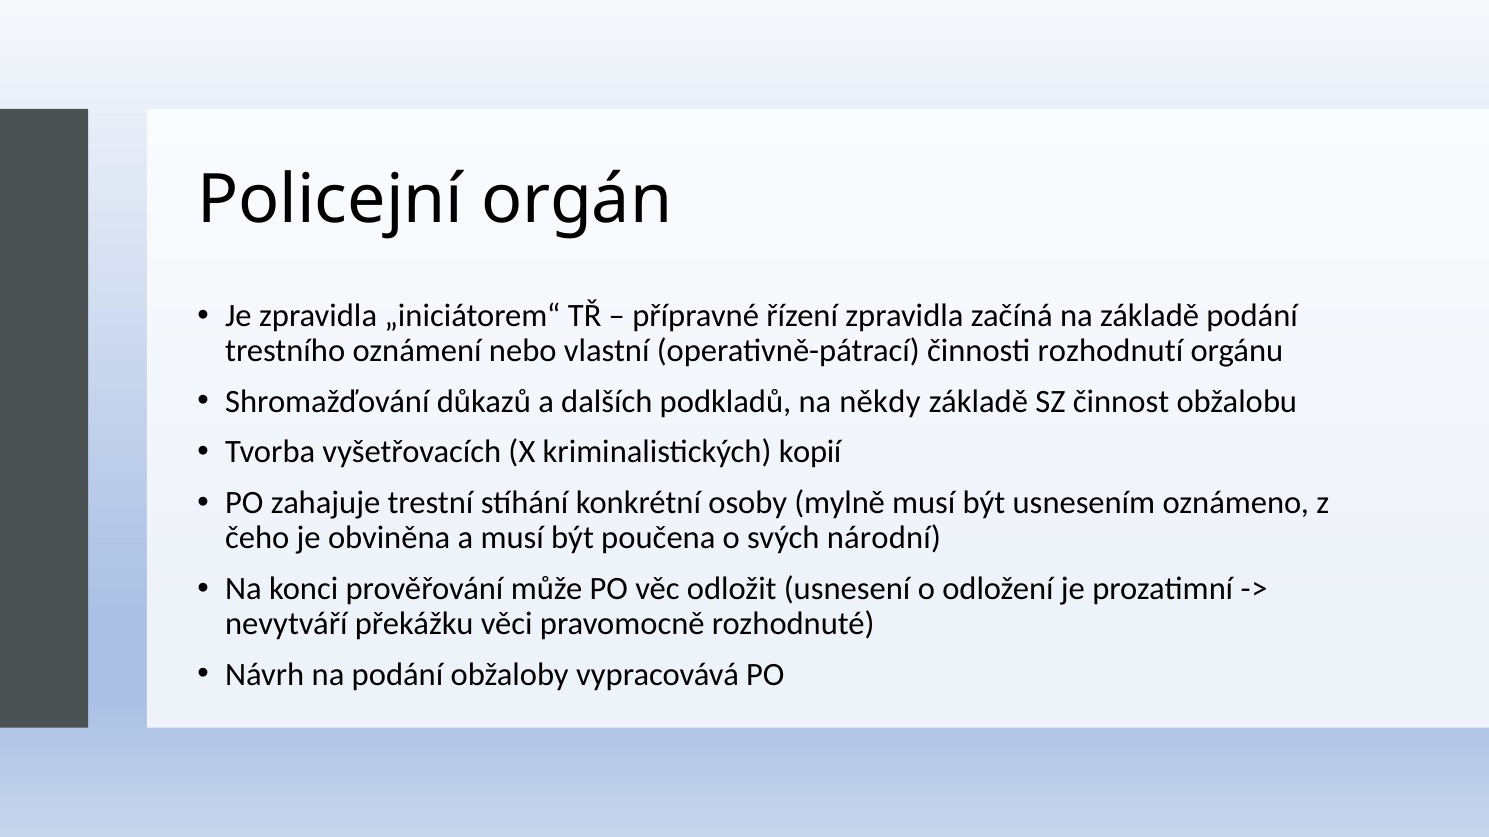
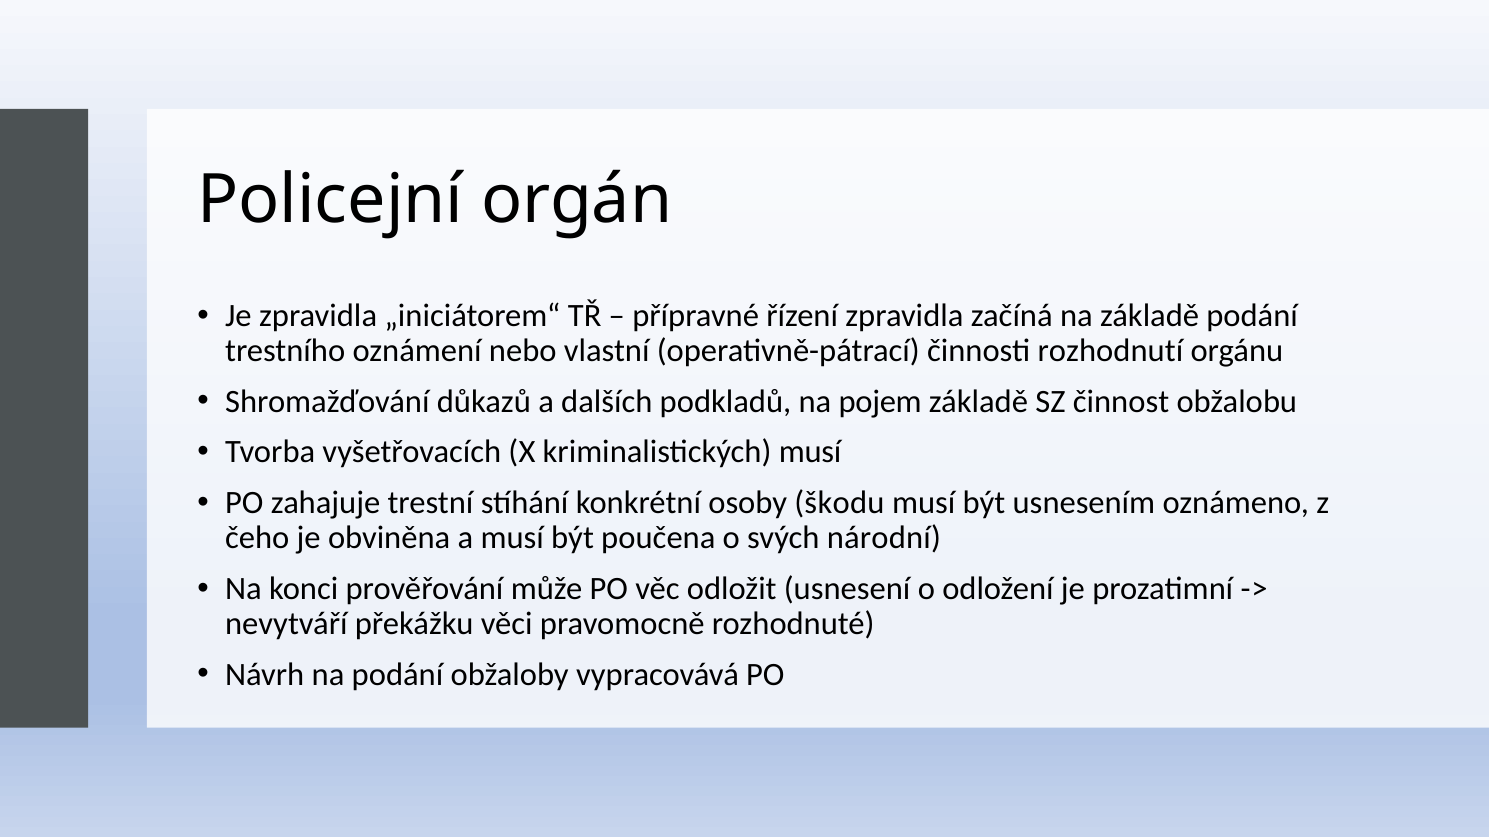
někdy: někdy -> pojem
kriminalistických kopií: kopií -> musí
mylně: mylně -> škodu
